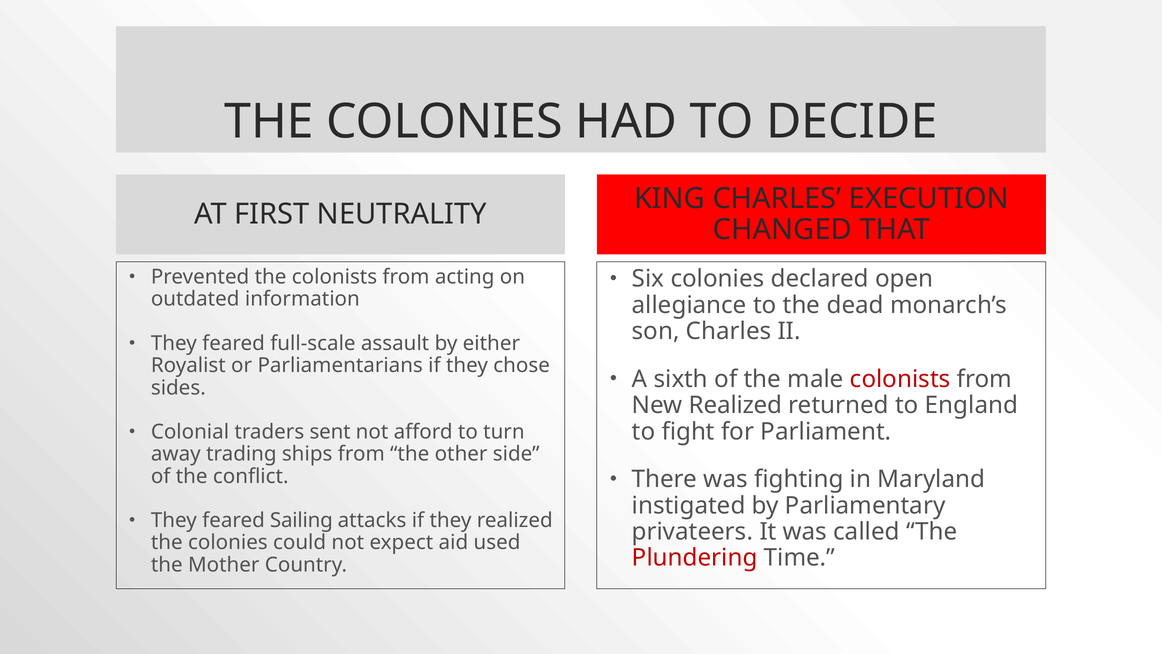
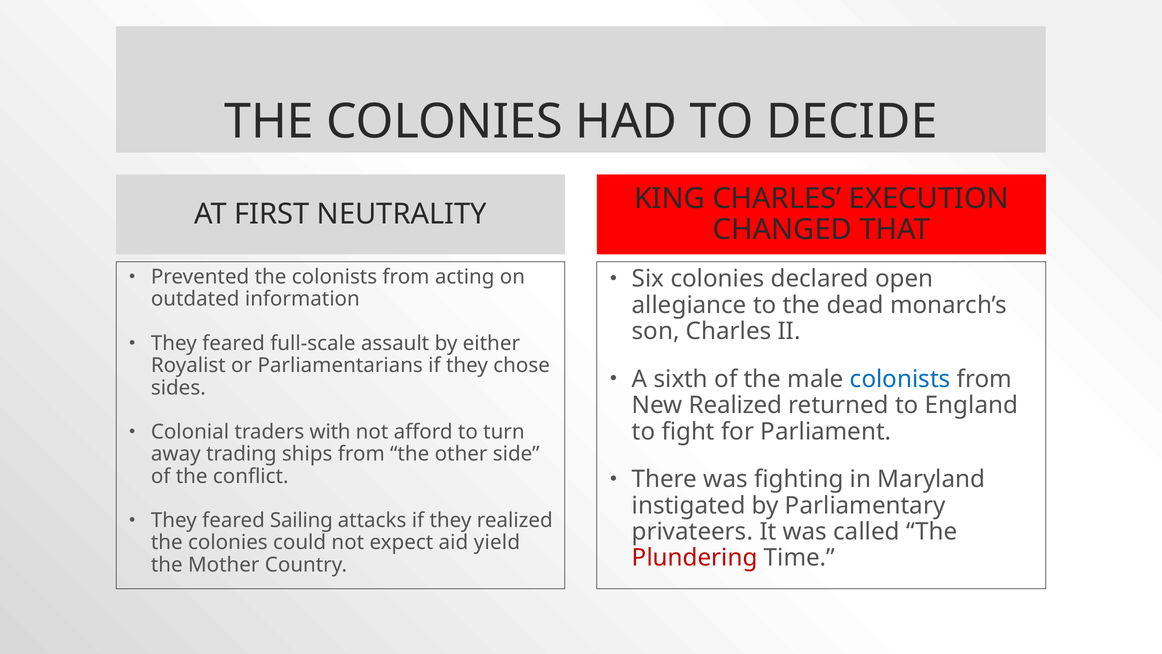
colonists at (900, 379) colour: red -> blue
sent: sent -> with
used: used -> yield
